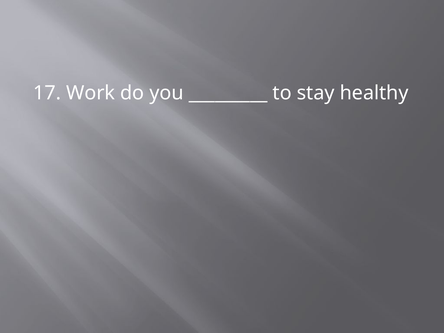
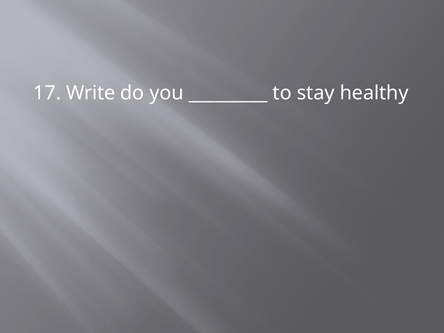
Work: Work -> Write
